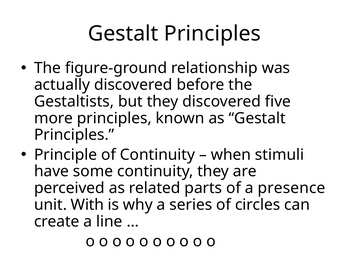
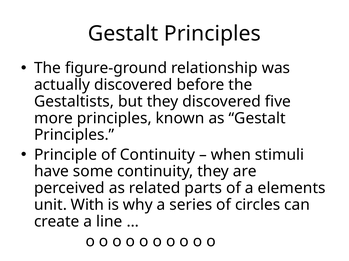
presence: presence -> elements
